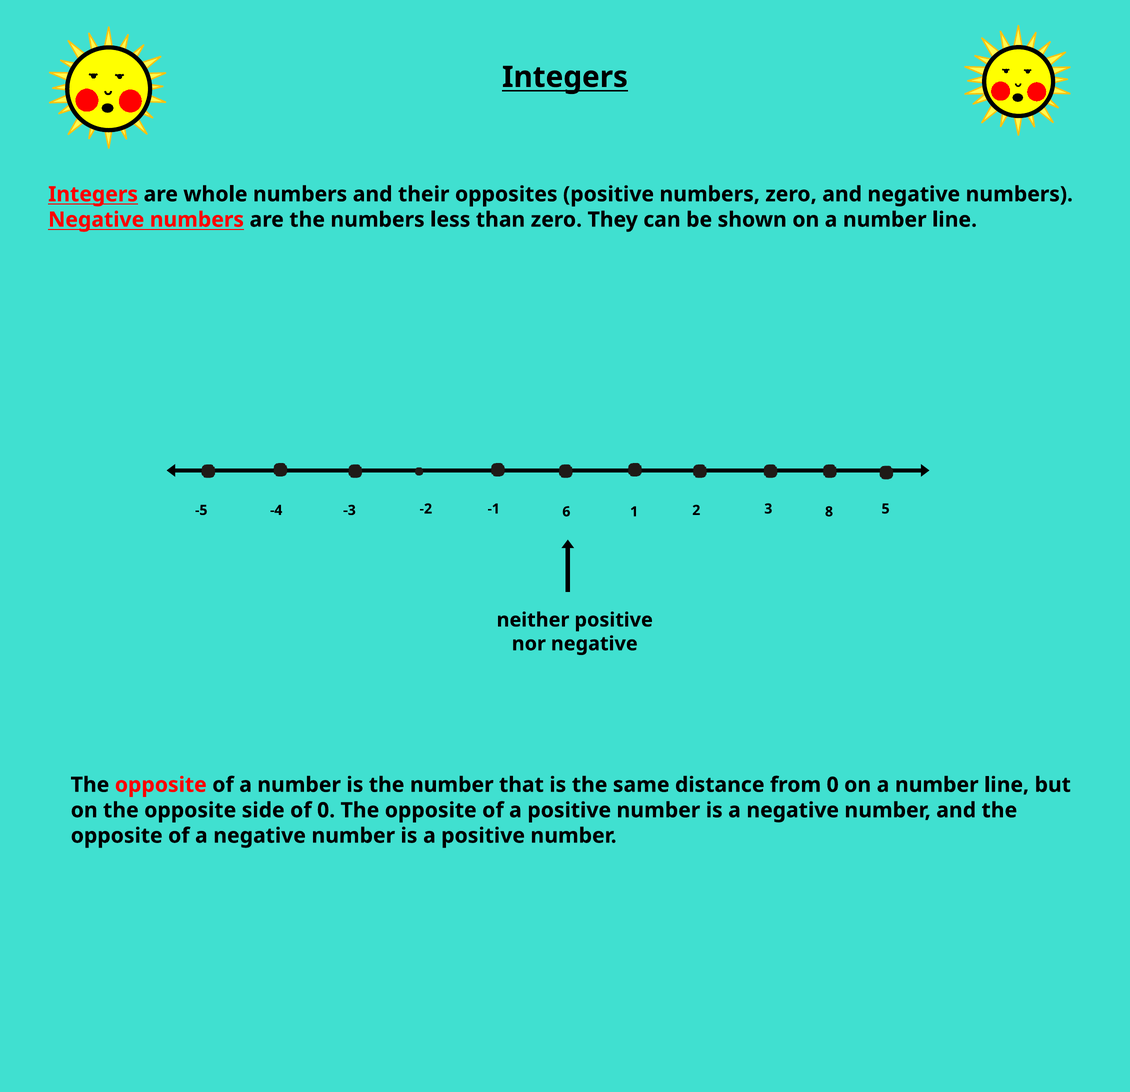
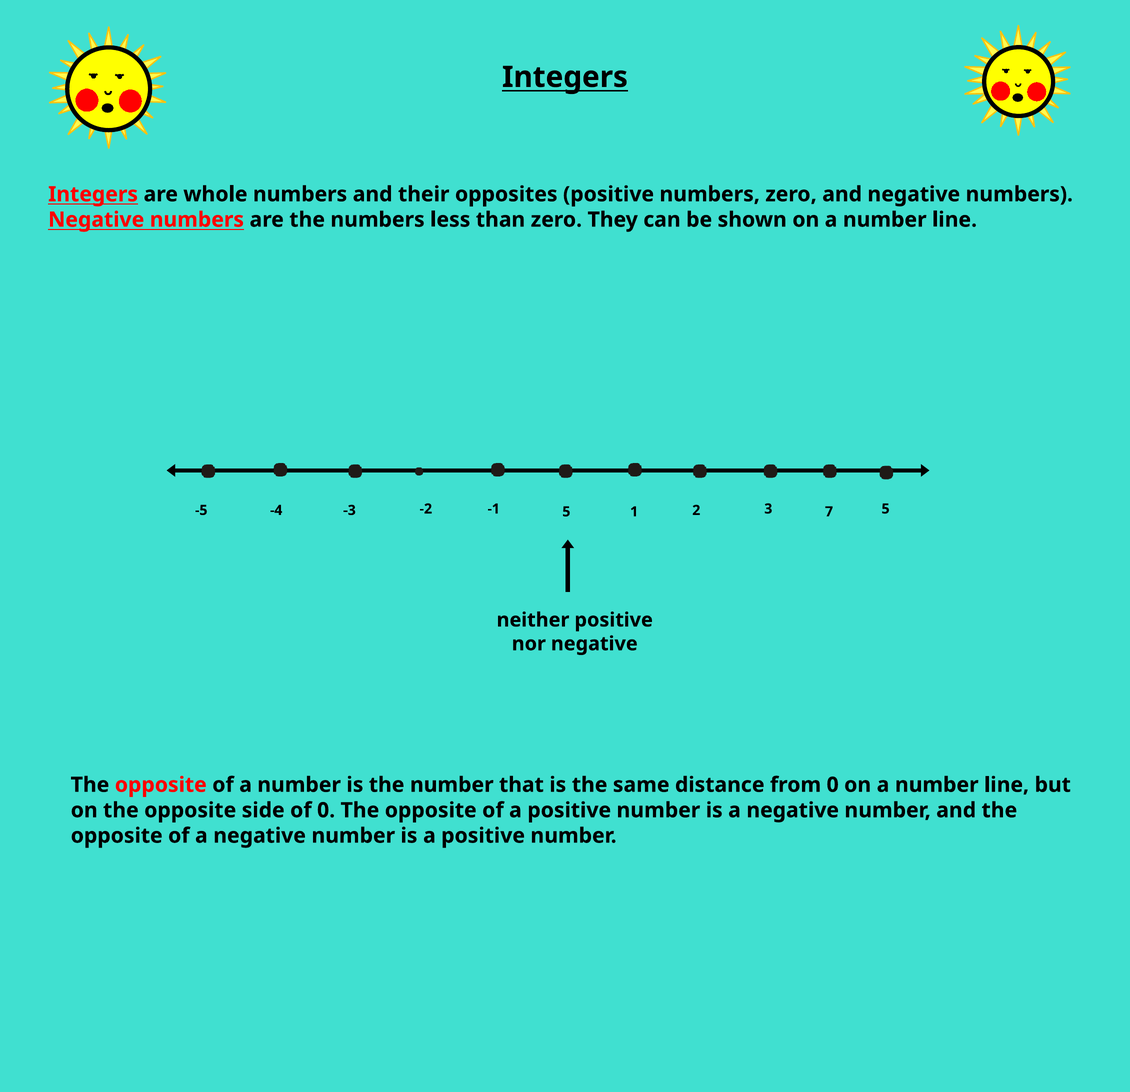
-5 6: 6 -> 5
8: 8 -> 7
